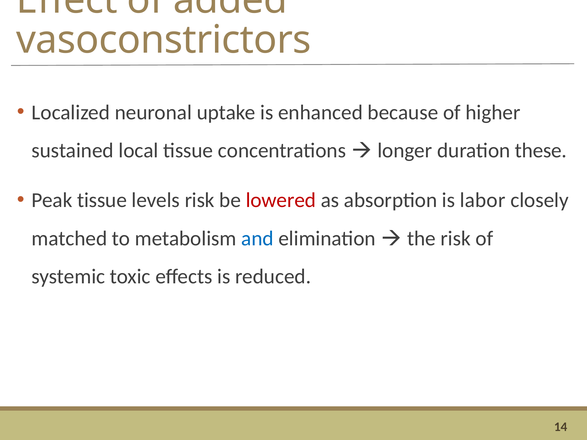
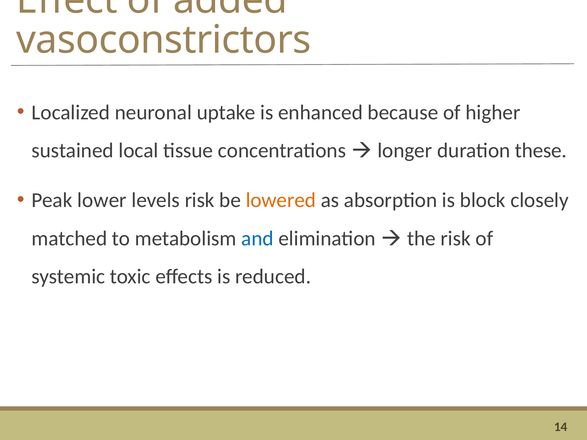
Peak tissue: tissue -> lower
lowered colour: red -> orange
labor: labor -> block
